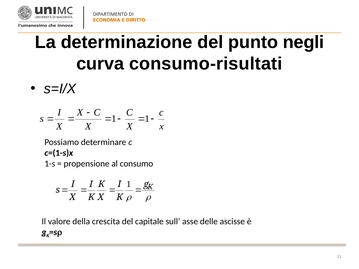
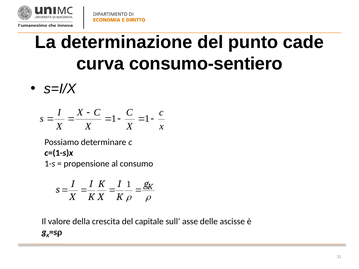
negli: negli -> cade
consumo-risultati: consumo-risultati -> consumo-sentiero
